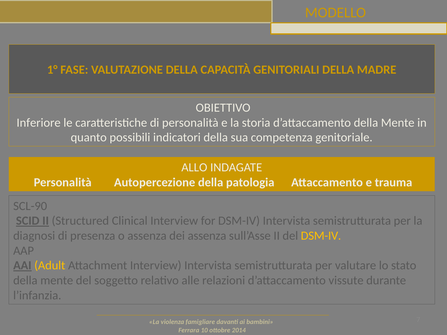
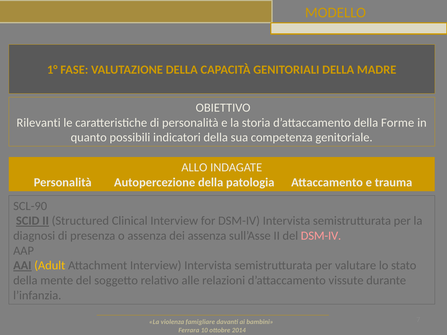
Inferiore: Inferiore -> Rilevanti
d’attaccamento della Mente: Mente -> Forme
DSM-IV at (321, 236) colour: yellow -> pink
